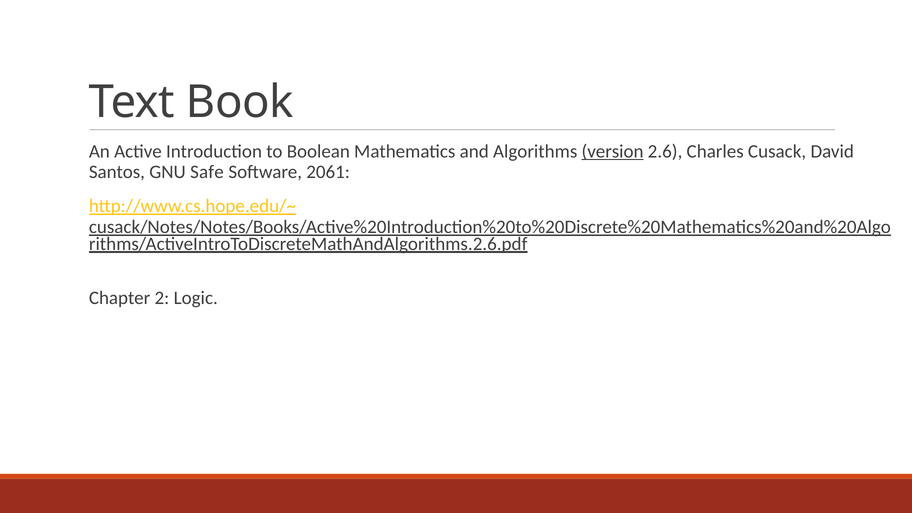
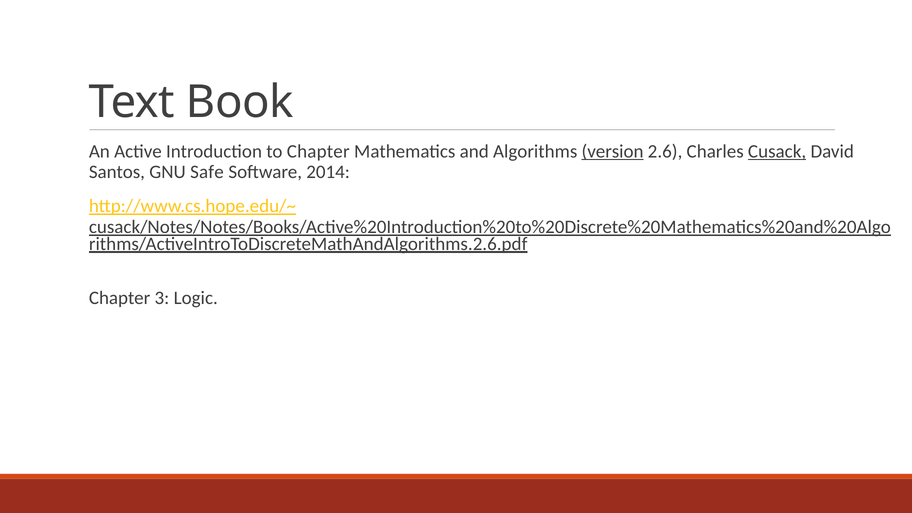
to Boolean: Boolean -> Chapter
Cusack underline: none -> present
2061: 2061 -> 2014
2: 2 -> 3
